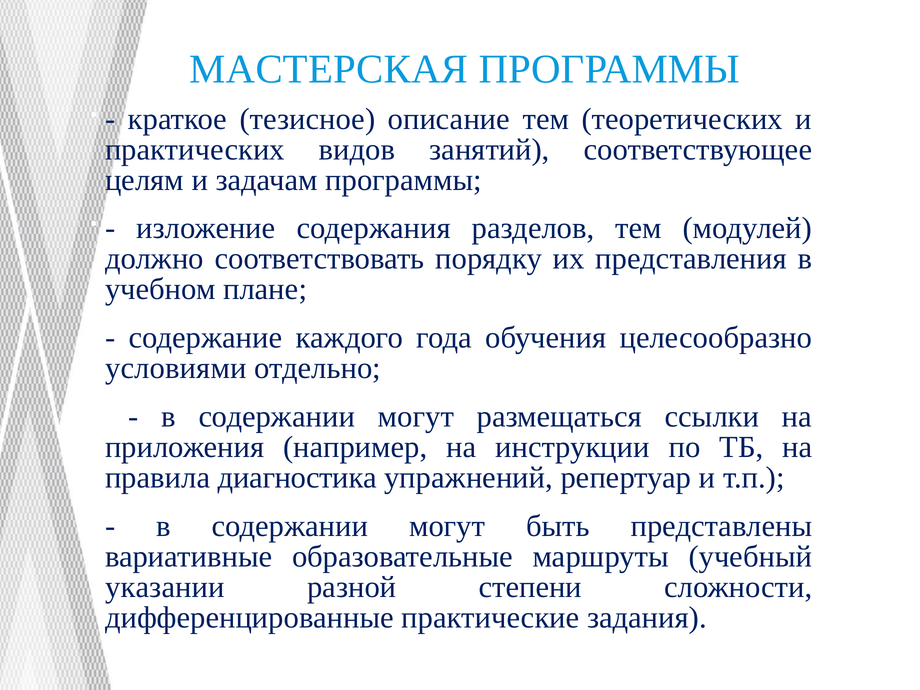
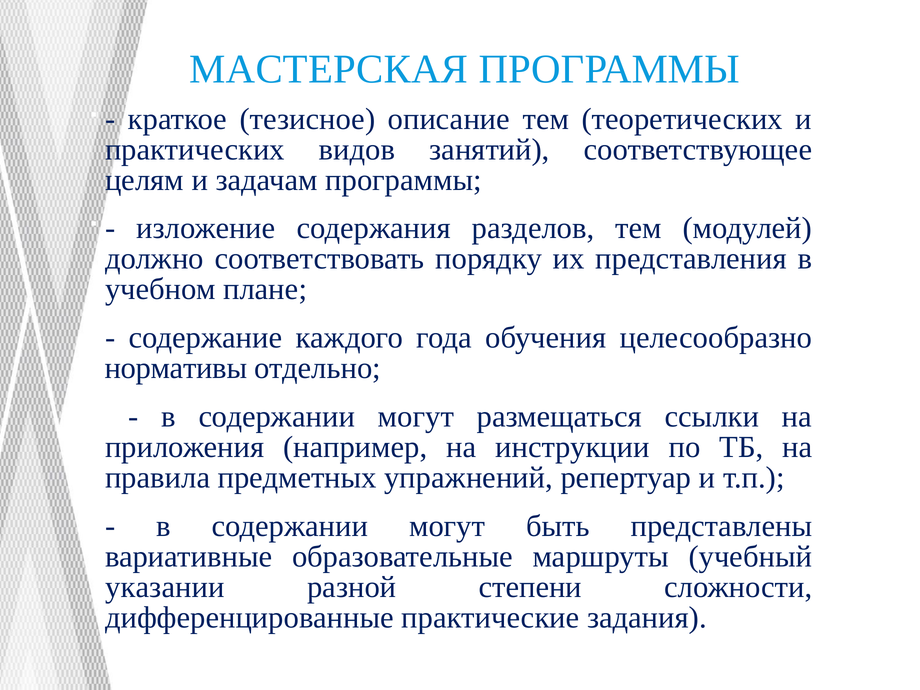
условиями: условиями -> нормативы
диагностика: диагностика -> предметных
